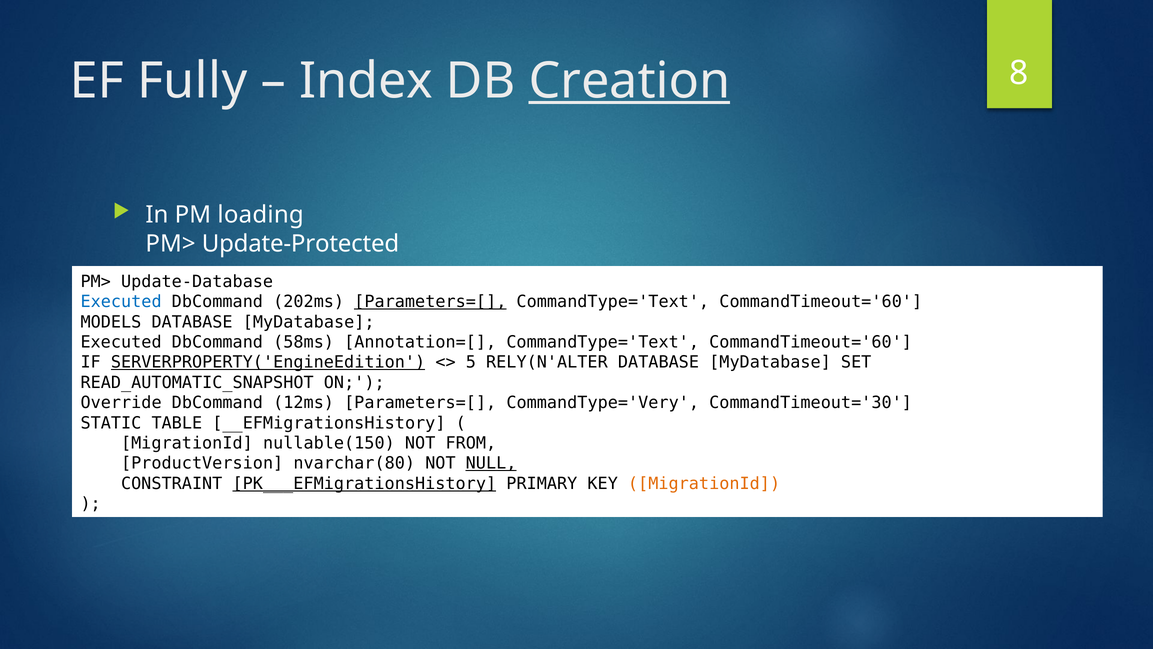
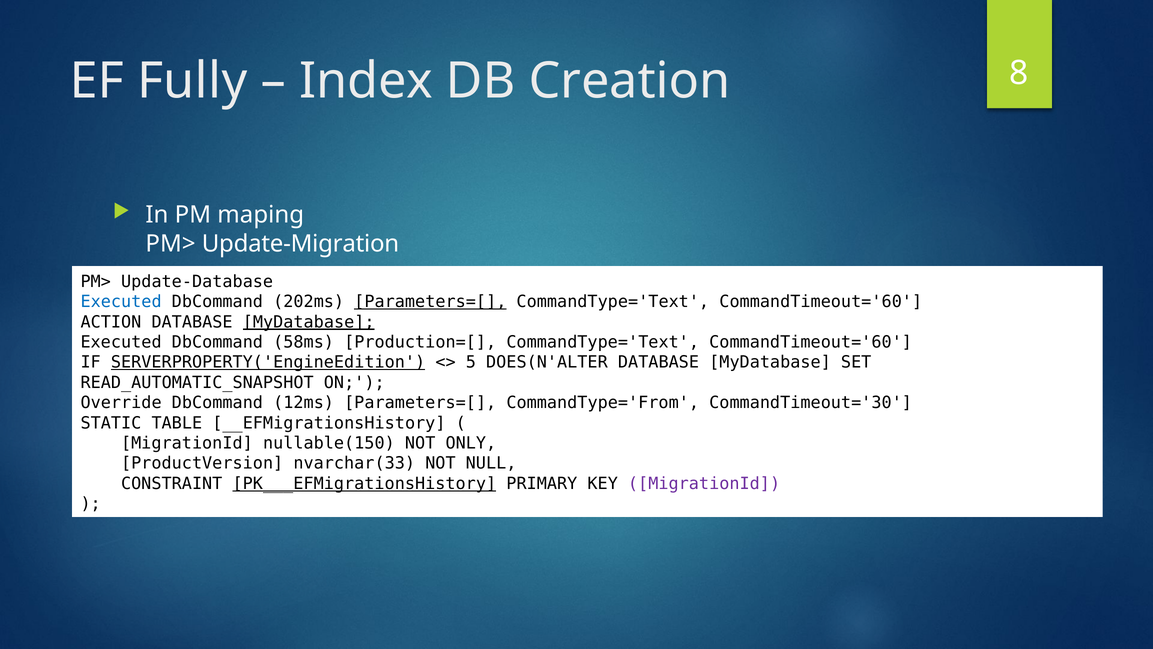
Creation underline: present -> none
loading: loading -> maping
Update-Protected: Update-Protected -> Update-Migration
MODELS: MODELS -> ACTION
MyDatabase at (309, 322) underline: none -> present
Annotation=[: Annotation=[ -> Production=[
RELY(N'ALTER: RELY(N'ALTER -> DOES(N'ALTER
CommandType='Very: CommandType='Very -> CommandType='From
FROM: FROM -> ONLY
nvarchar(80: nvarchar(80 -> nvarchar(33
NULL underline: present -> none
MigrationId at (704, 483) colour: orange -> purple
